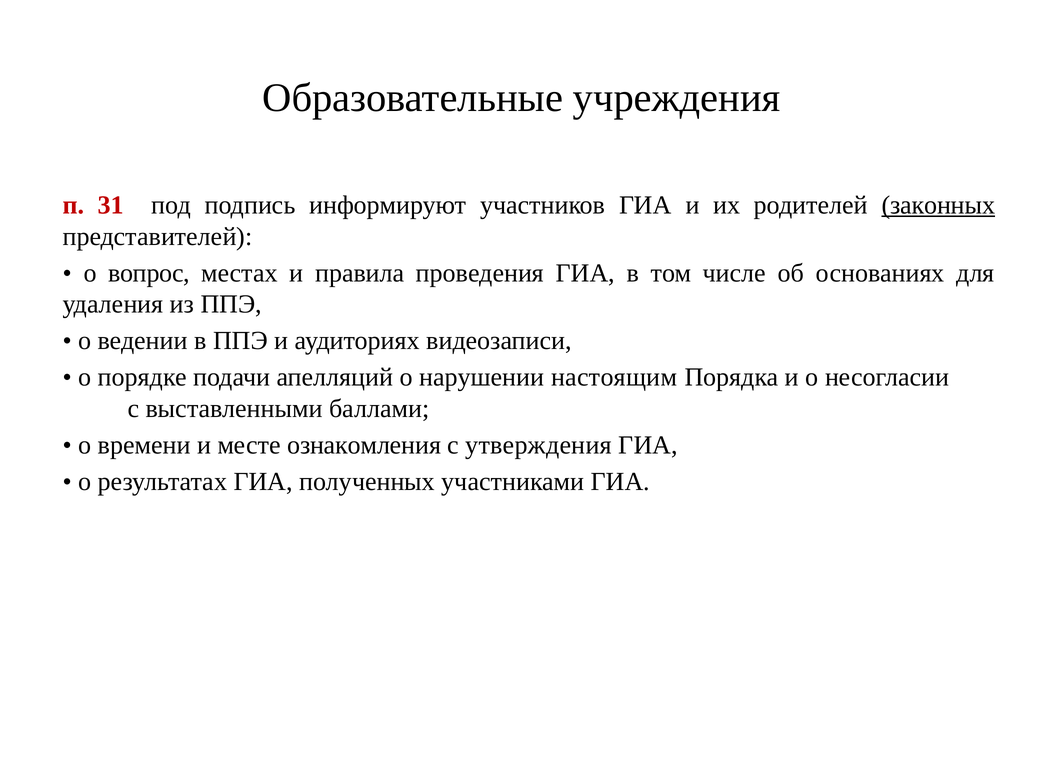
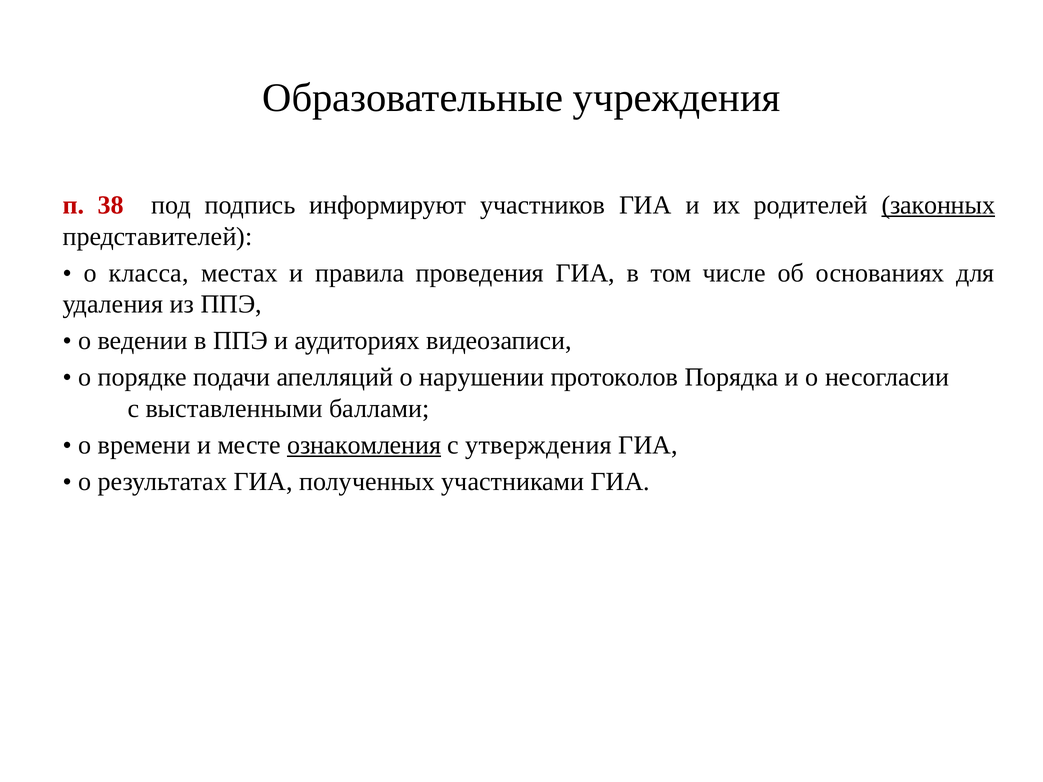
31: 31 -> 38
вопрос: вопрос -> класса
настоящим: настоящим -> протоколов
ознакомления underline: none -> present
